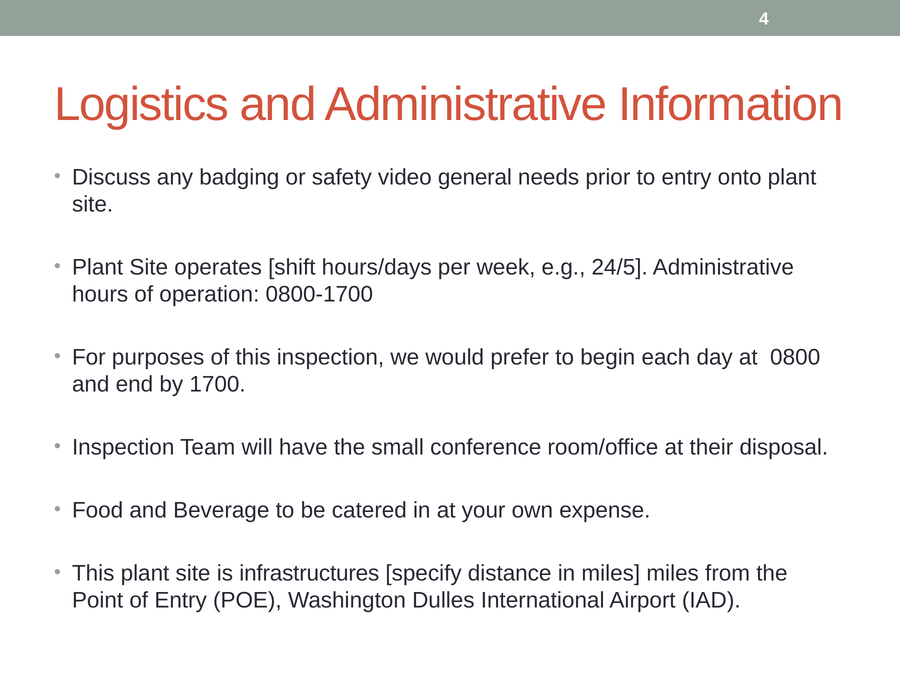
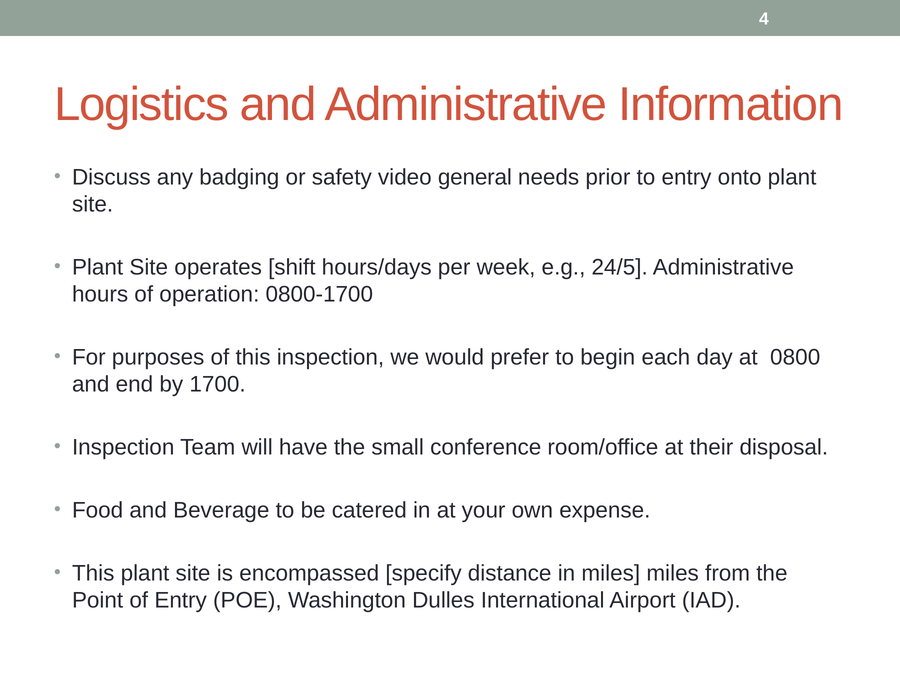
infrastructures: infrastructures -> encompassed
